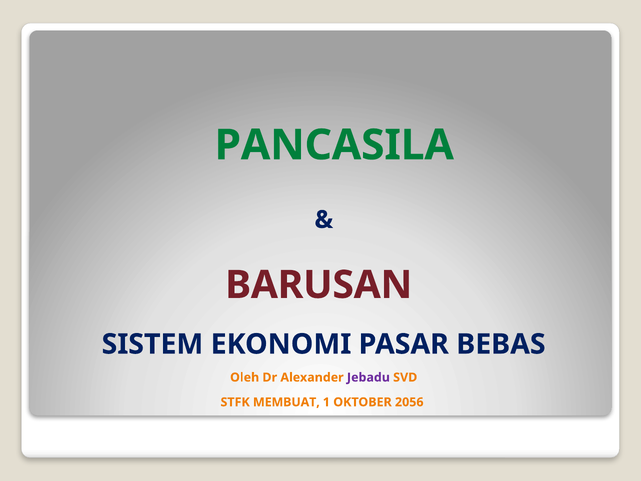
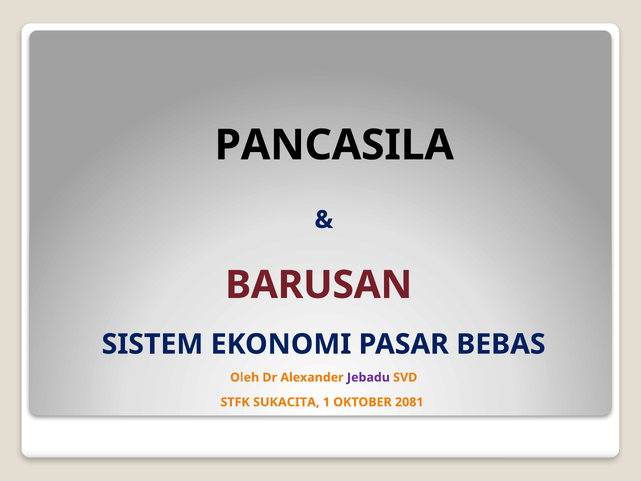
PANCASILA colour: green -> black
MEMBUAT: MEMBUAT -> SUKACITA
2056: 2056 -> 2081
